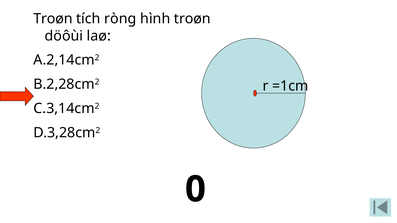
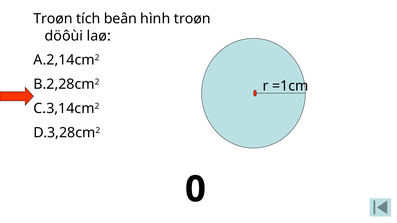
ròng: ròng -> beân
